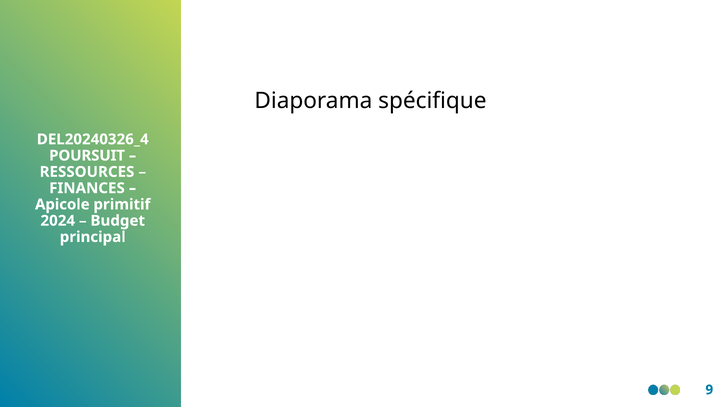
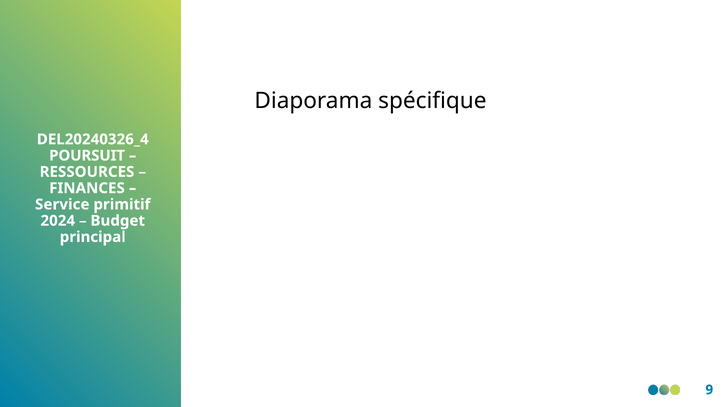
Apicole: Apicole -> Service
